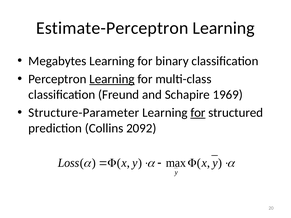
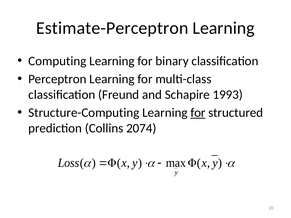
Megabytes: Megabytes -> Computing
Learning at (112, 79) underline: present -> none
1969: 1969 -> 1993
Structure-Parameter: Structure-Parameter -> Structure-Computing
2092: 2092 -> 2074
